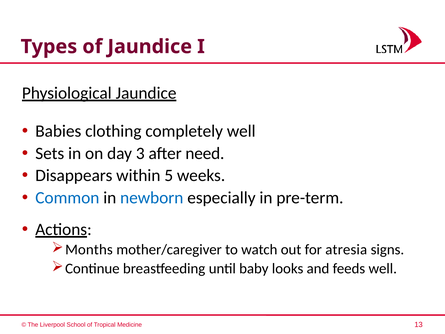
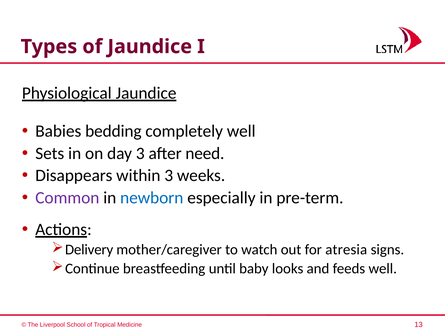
clothing: clothing -> bedding
within 5: 5 -> 3
Common colour: blue -> purple
Months: Months -> Delivery
